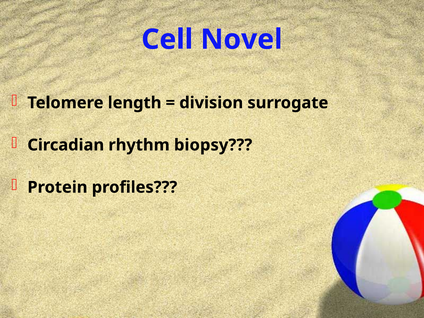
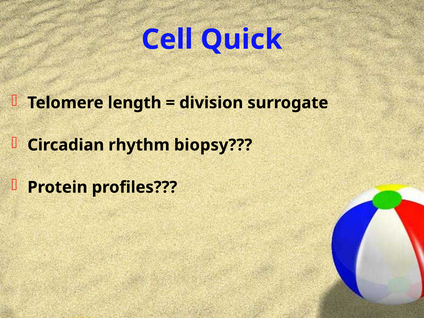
Novel: Novel -> Quick
